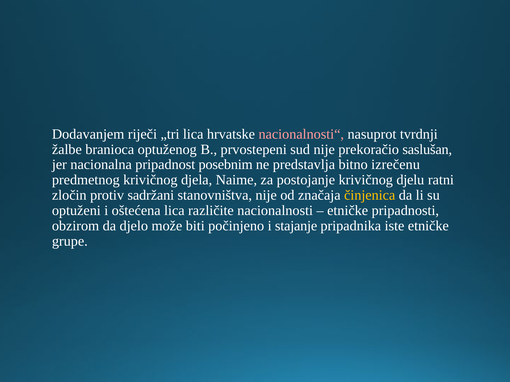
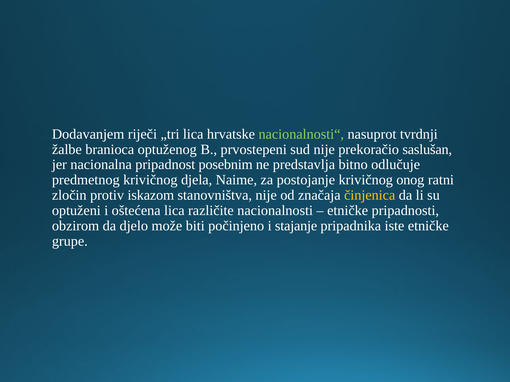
nacionalnosti“ colour: pink -> light green
izrečenu: izrečenu -> odlučuje
djelu: djelu -> onog
sadržani: sadržani -> iskazom
